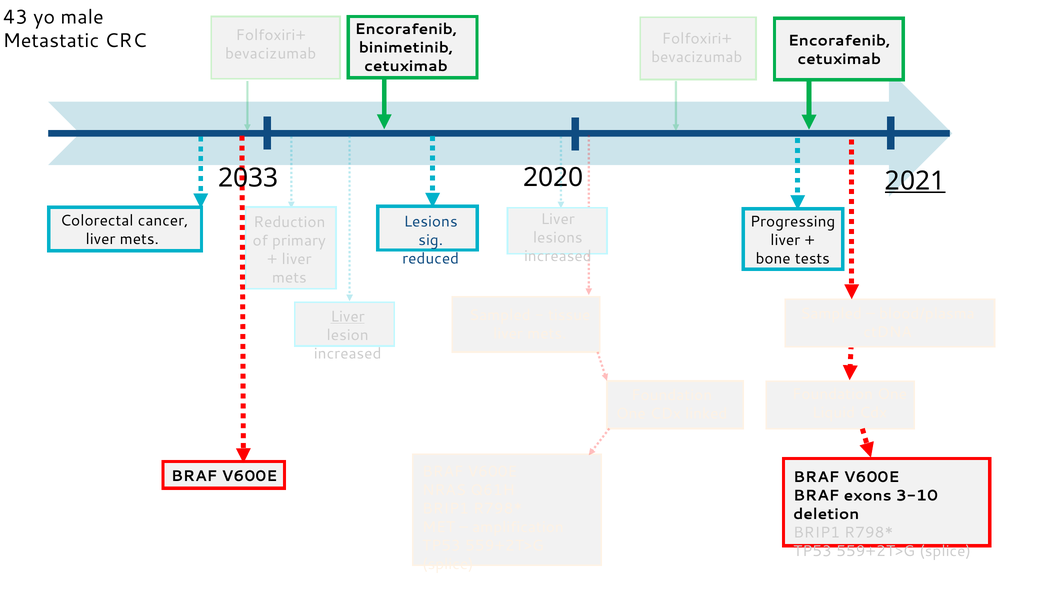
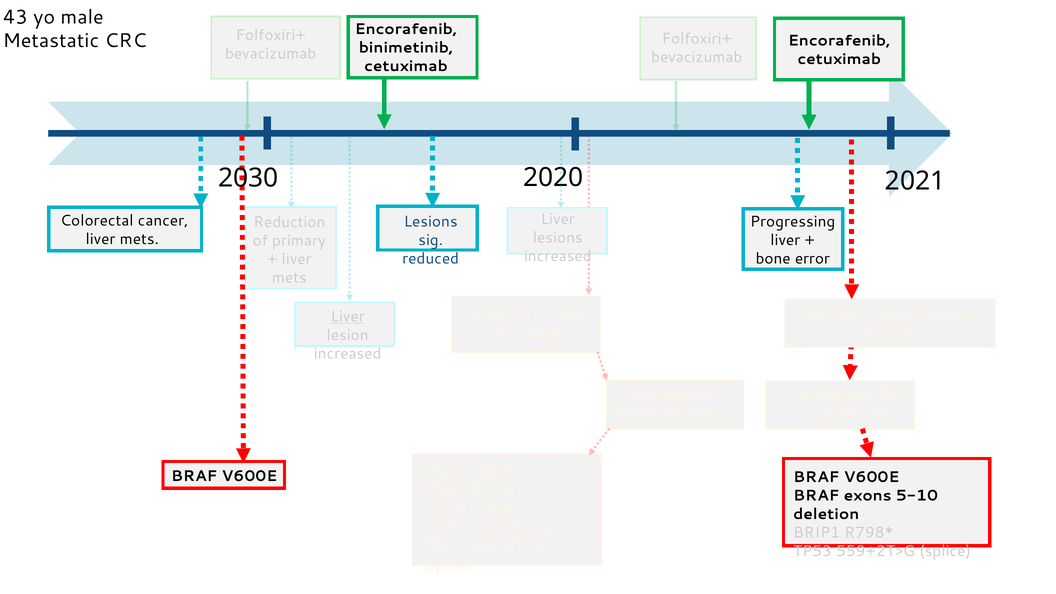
2033: 2033 -> 2030
2021 underline: present -> none
tests: tests -> error
3-10: 3-10 -> 5-10
